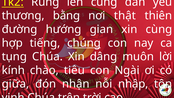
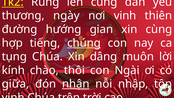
bằng: bằng -> ngày
nơi thật: thật -> vinh
tiêu: tiêu -> thôi
nhận underline: none -> present
